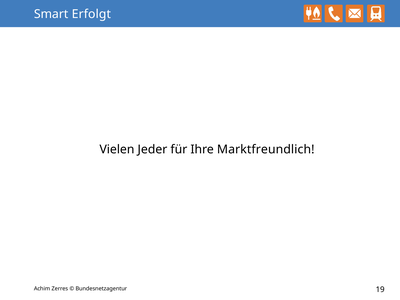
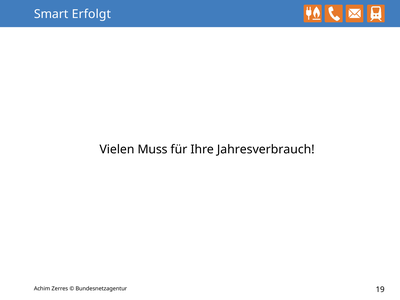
Jeder: Jeder -> Muss
Marktfreundlich: Marktfreundlich -> Jahresverbrauch
